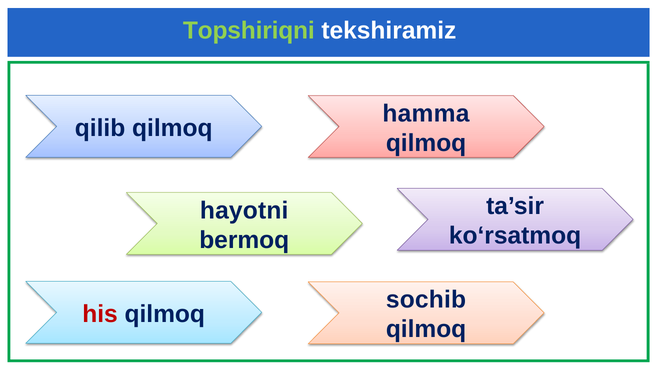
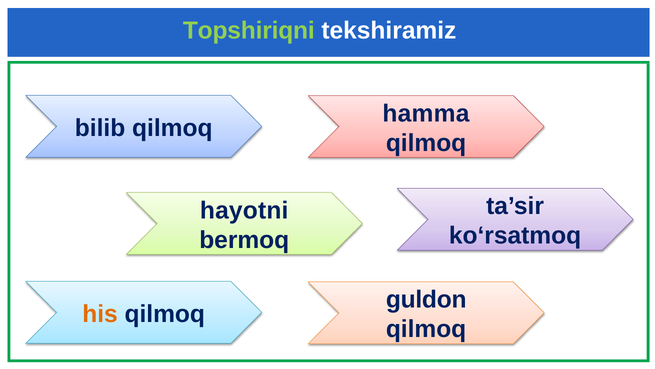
qilib: qilib -> bilib
sochib: sochib -> guldon
his colour: red -> orange
